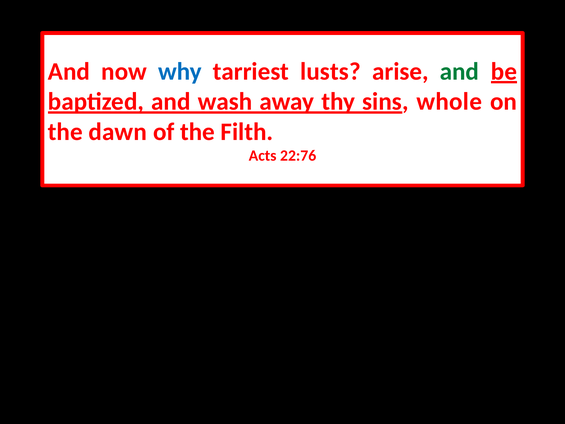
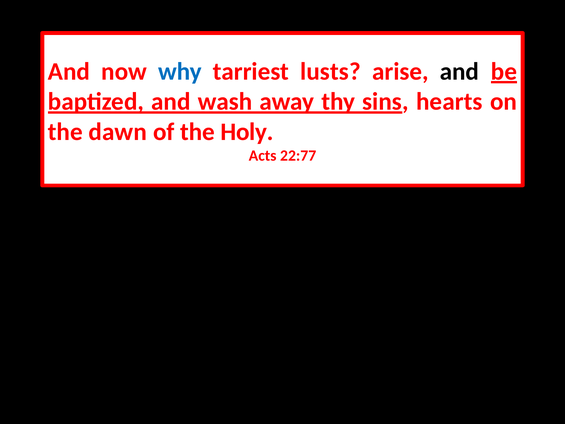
and at (459, 71) colour: green -> black
whole: whole -> hearts
Filth: Filth -> Holy
22:76: 22:76 -> 22:77
